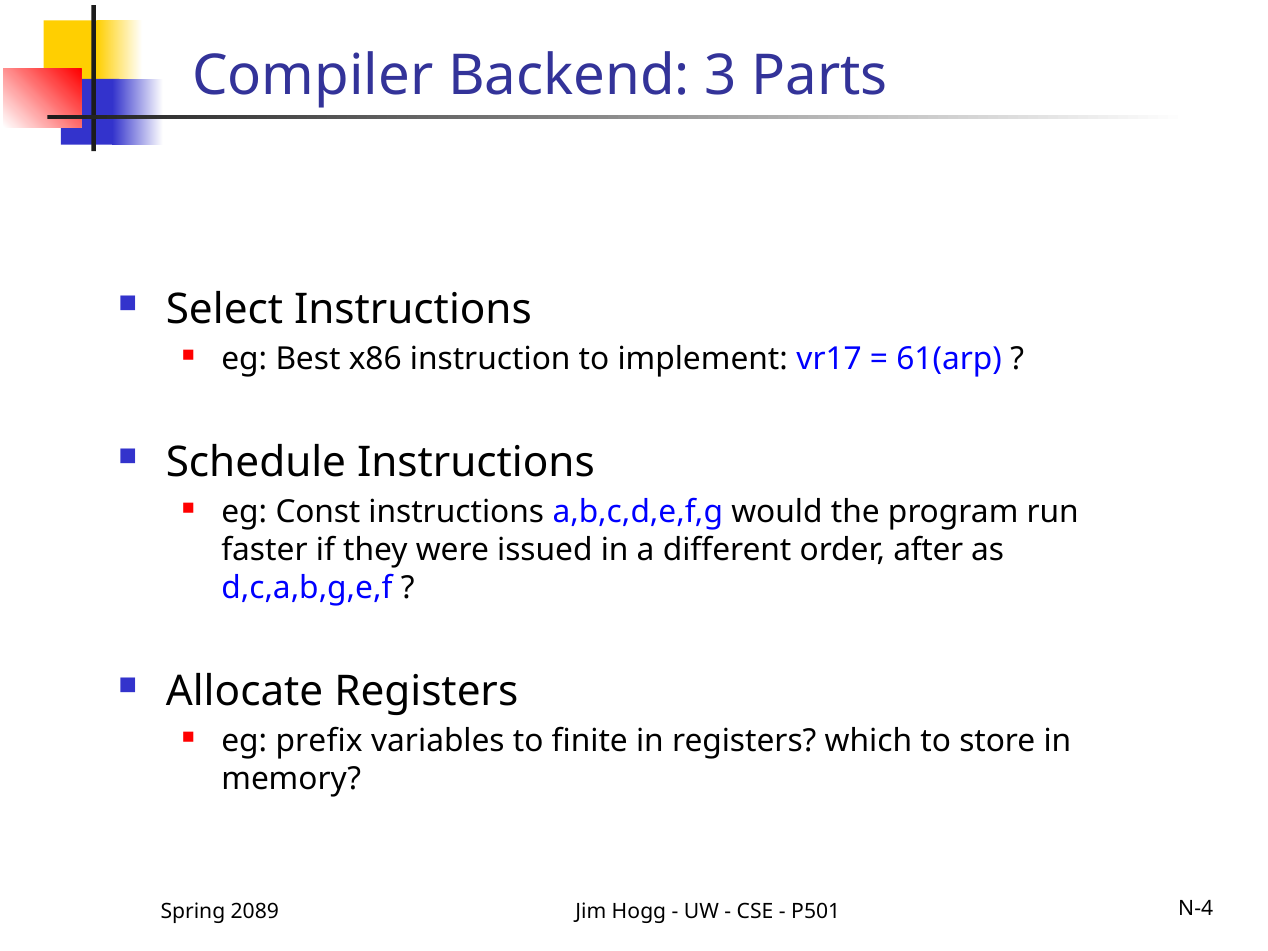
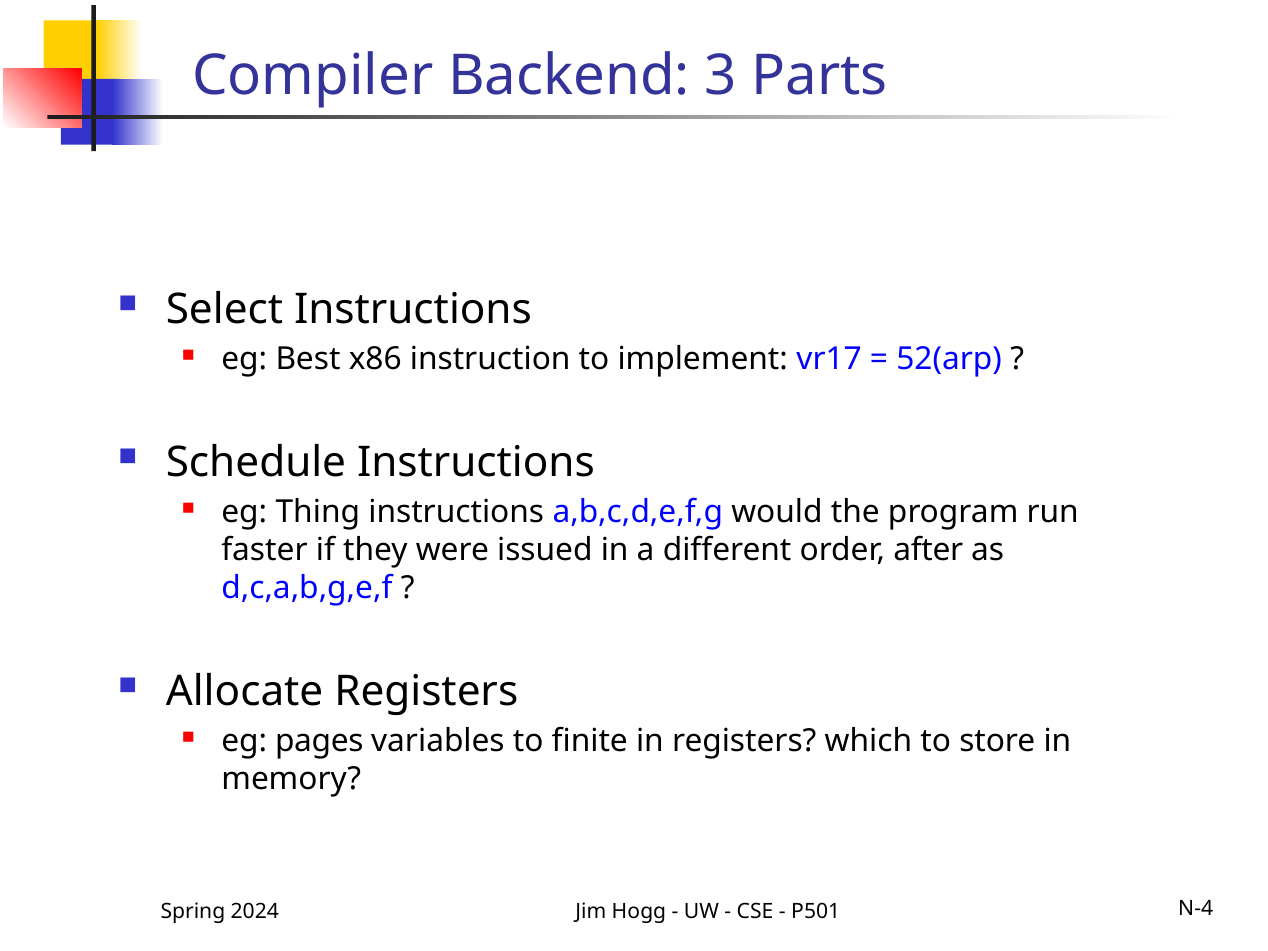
61(arp: 61(arp -> 52(arp
Const: Const -> Thing
prefix: prefix -> pages
2089: 2089 -> 2024
